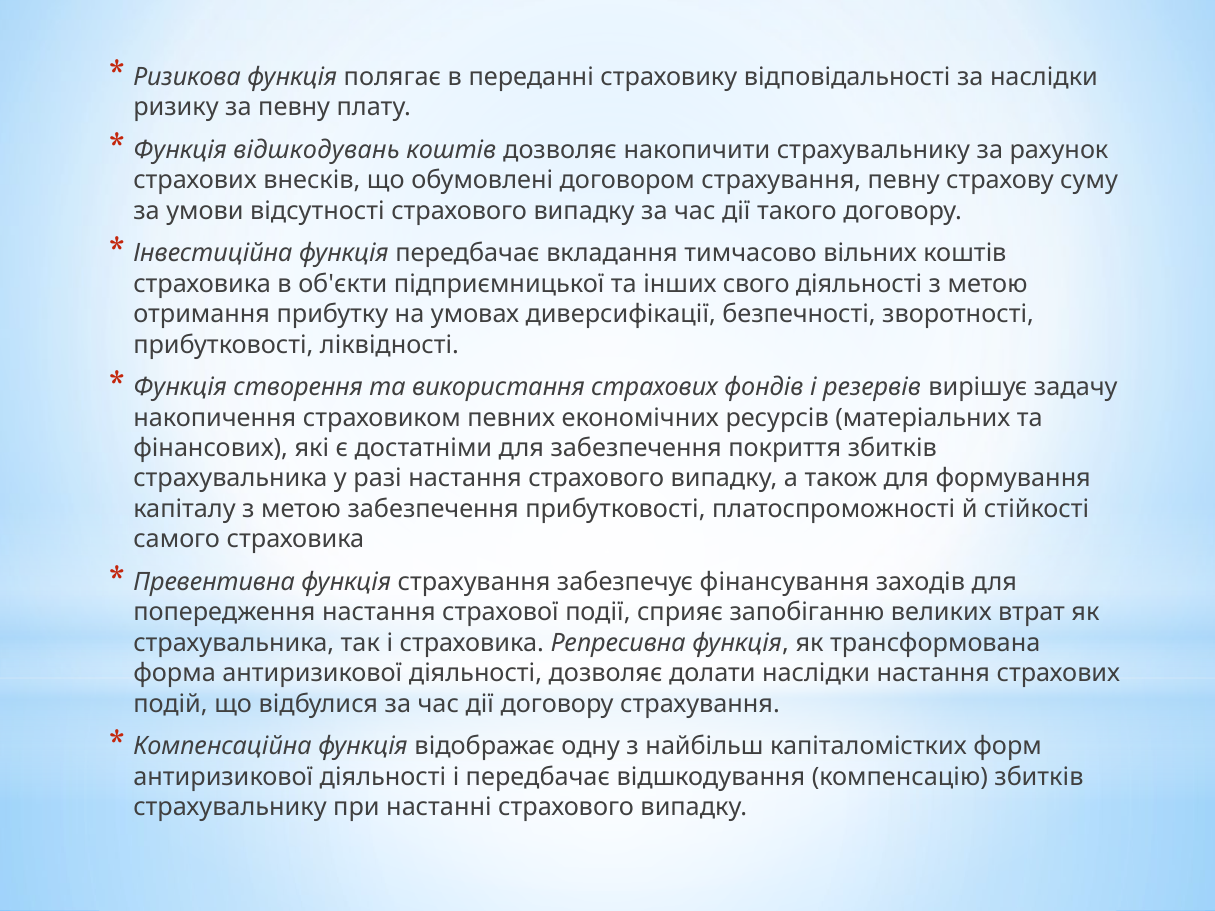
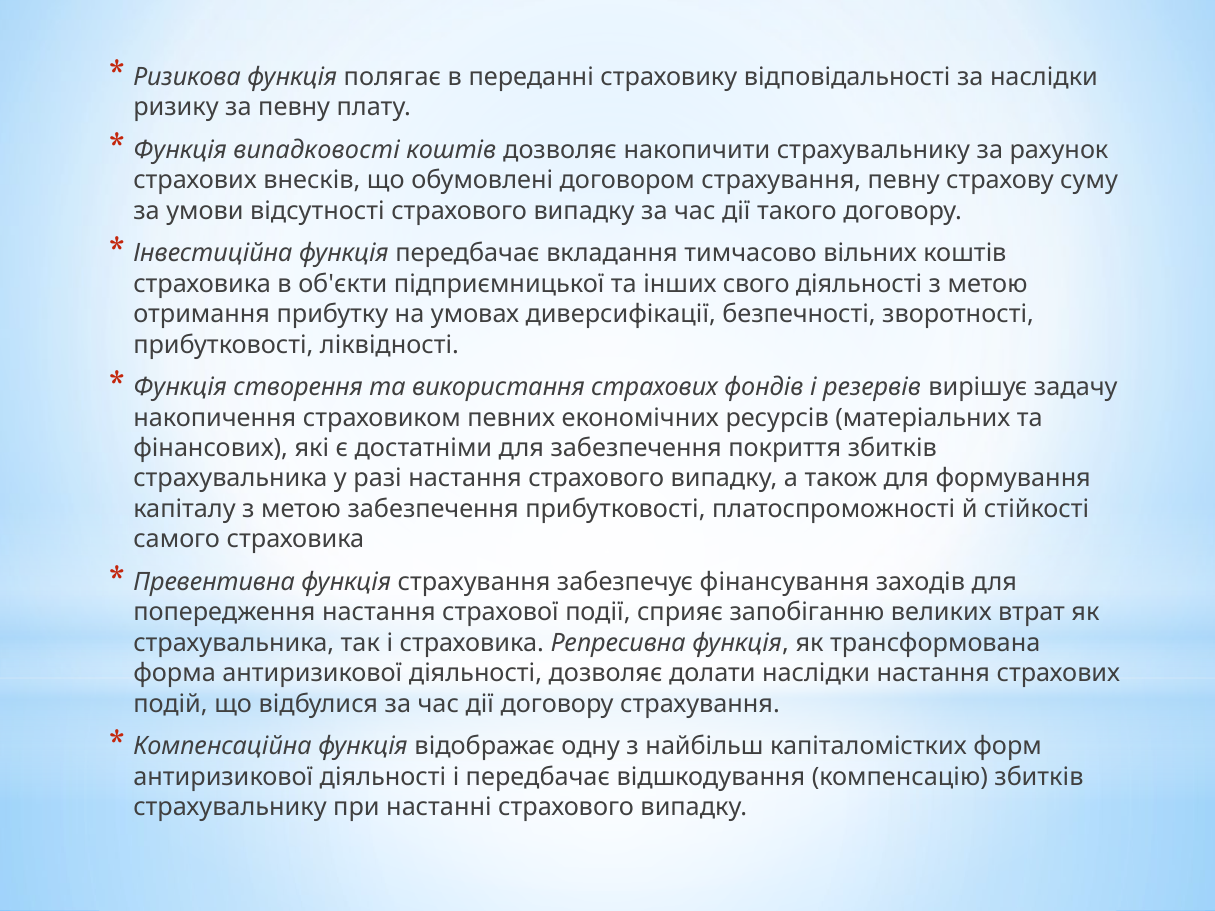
відшкодувань: відшкодувань -> випадковості
